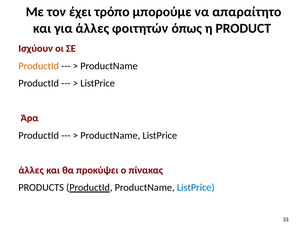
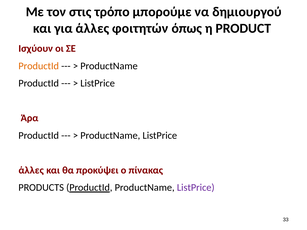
έχει: έχει -> στις
απαραίτητο: απαραίτητο -> δημιουργού
ListPrice at (196, 188) colour: blue -> purple
